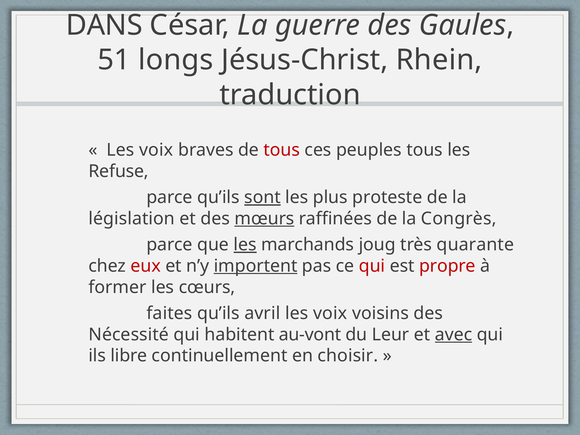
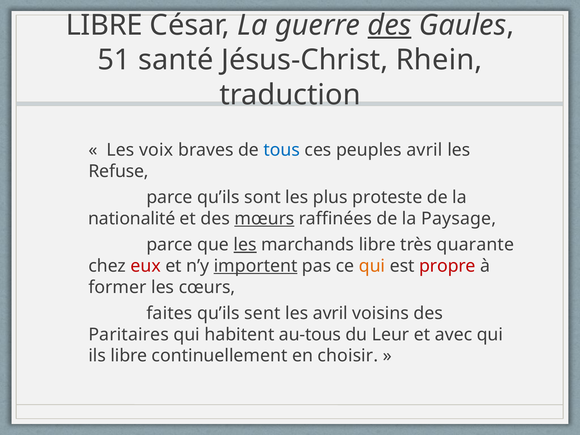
DANS at (104, 25): DANS -> LIBRE
des at (389, 25) underline: none -> present
longs: longs -> santé
tous at (282, 150) colour: red -> blue
peuples tous: tous -> avril
sont underline: present -> none
législation: législation -> nationalité
Congrès: Congrès -> Paysage
marchands joug: joug -> libre
qui at (372, 266) colour: red -> orange
avril: avril -> sent
voix at (330, 313): voix -> avril
Nécessité: Nécessité -> Paritaires
au-vont: au-vont -> au-tous
avec underline: present -> none
